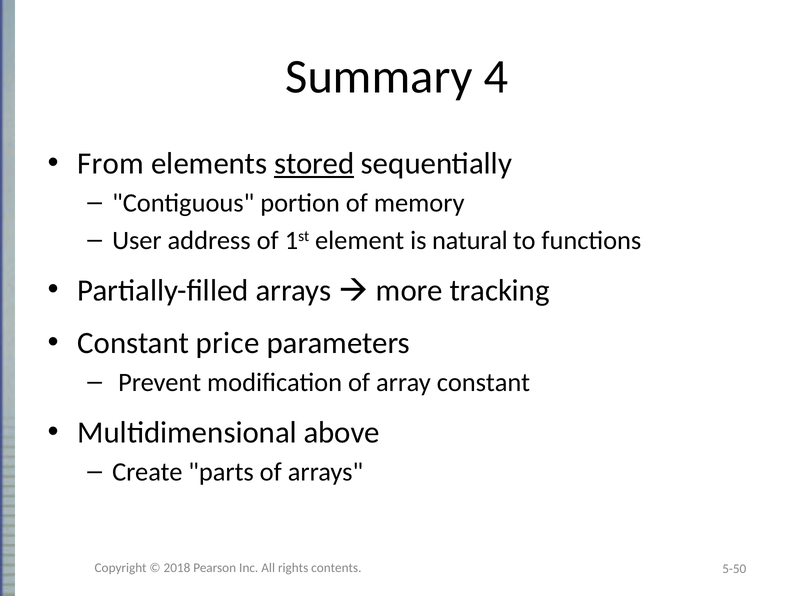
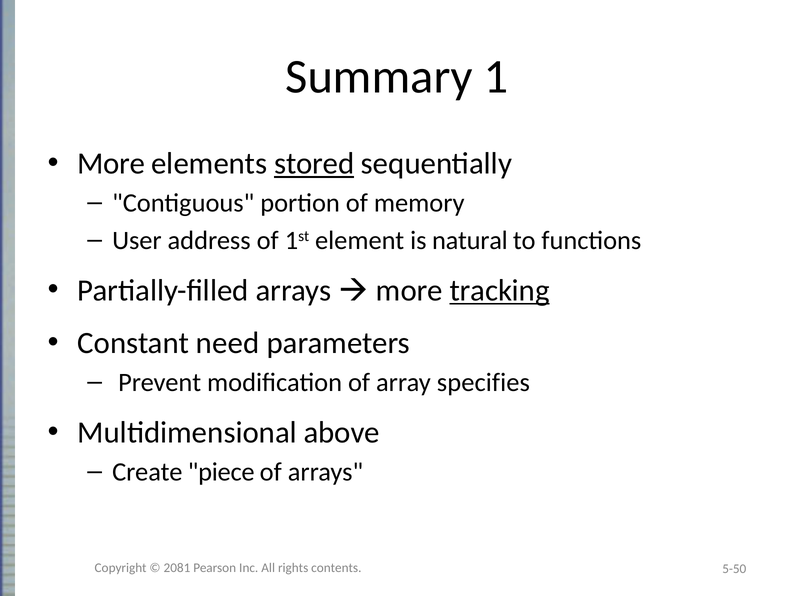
4: 4 -> 1
From at (111, 164): From -> More
tracking underline: none -> present
price: price -> need
array constant: constant -> specifies
parts: parts -> piece
2018: 2018 -> 2081
